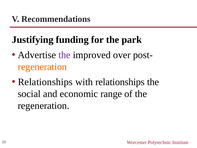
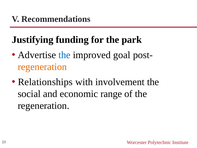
the at (64, 55) colour: purple -> blue
over: over -> goal
with relationships: relationships -> involvement
